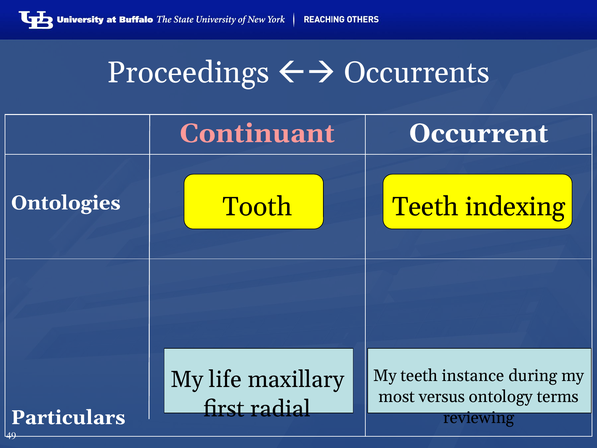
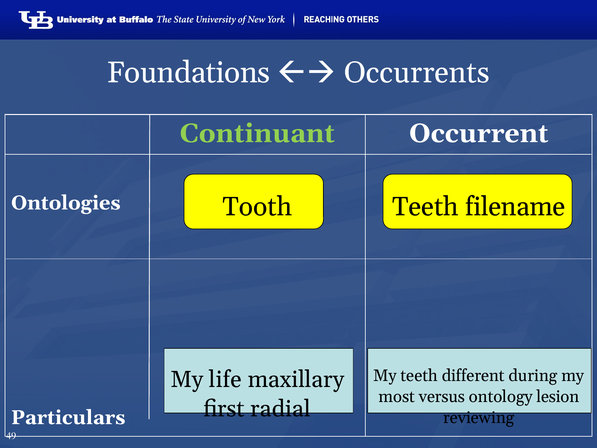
Proceedings: Proceedings -> Foundations
Continuant colour: pink -> light green
indexing: indexing -> filename
instance: instance -> different
terms: terms -> lesion
